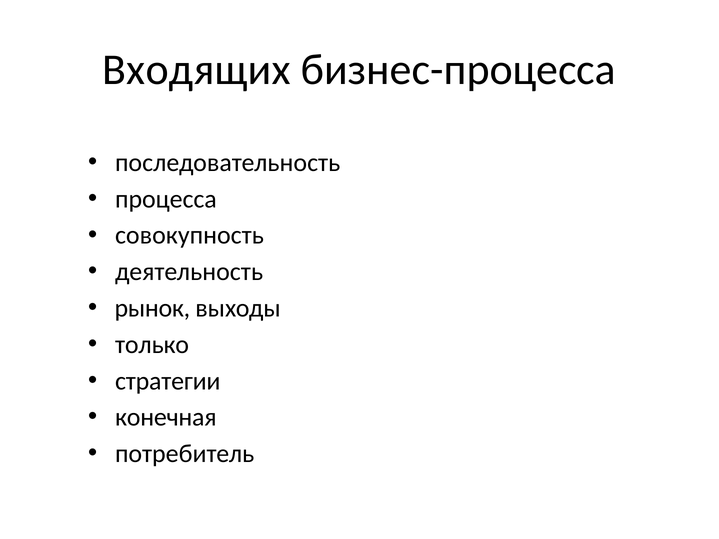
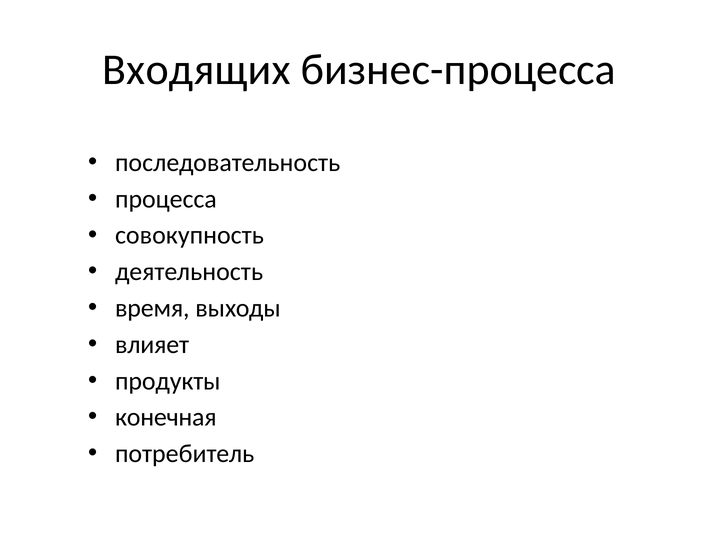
рынок: рынок -> время
только: только -> влияет
стратегии: стратегии -> продукты
